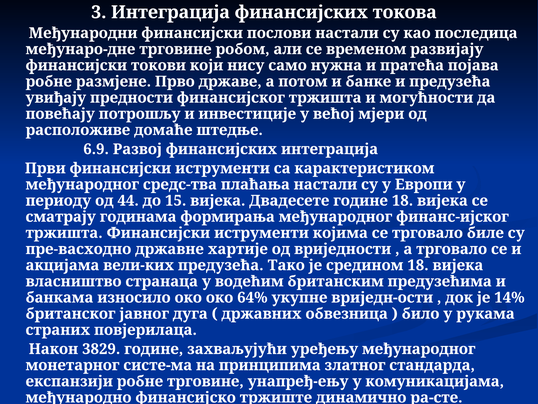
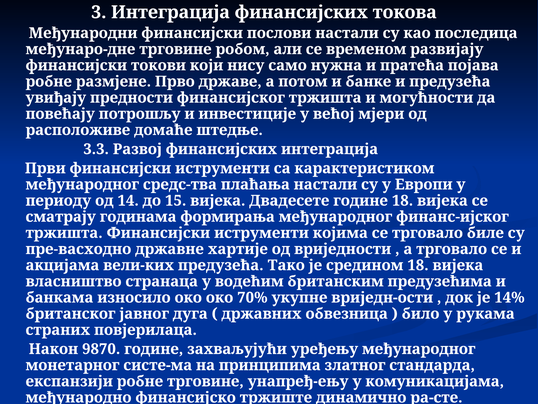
6.9: 6.9 -> 3.3
44: 44 -> 14
64%: 64% -> 70%
3829: 3829 -> 9870
